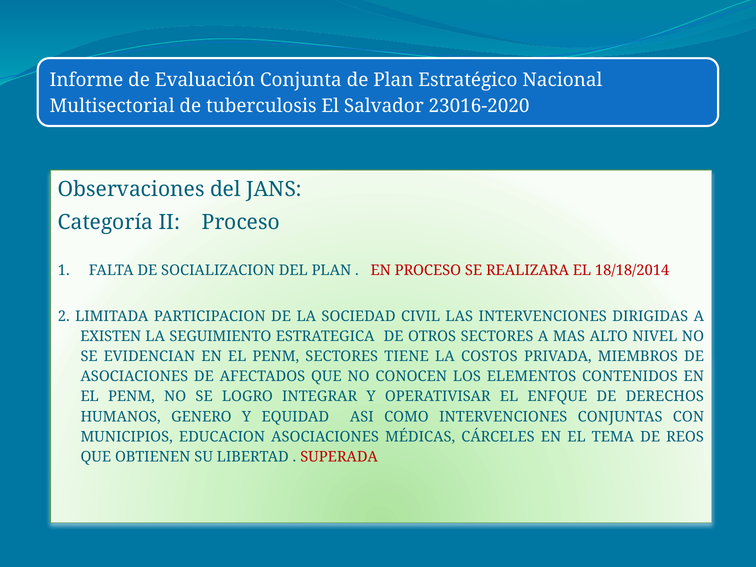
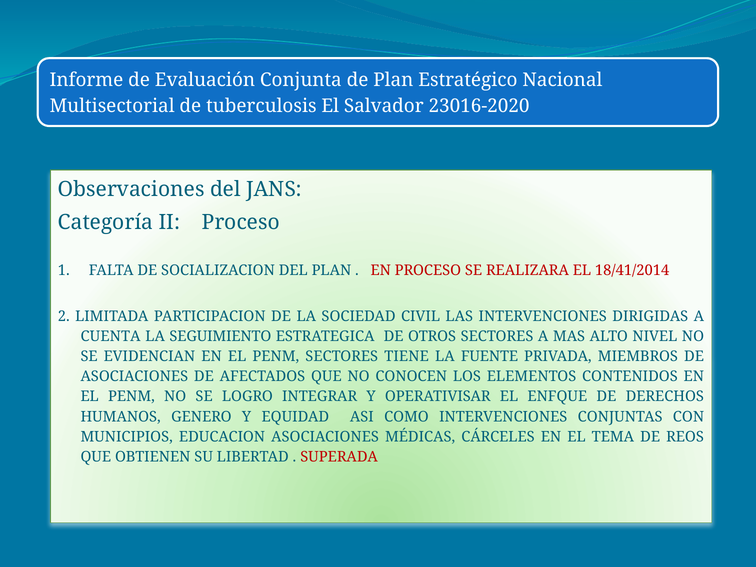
18/18/2014: 18/18/2014 -> 18/41/2014
EXISTEN: EXISTEN -> CUENTA
COSTOS: COSTOS -> FUENTE
